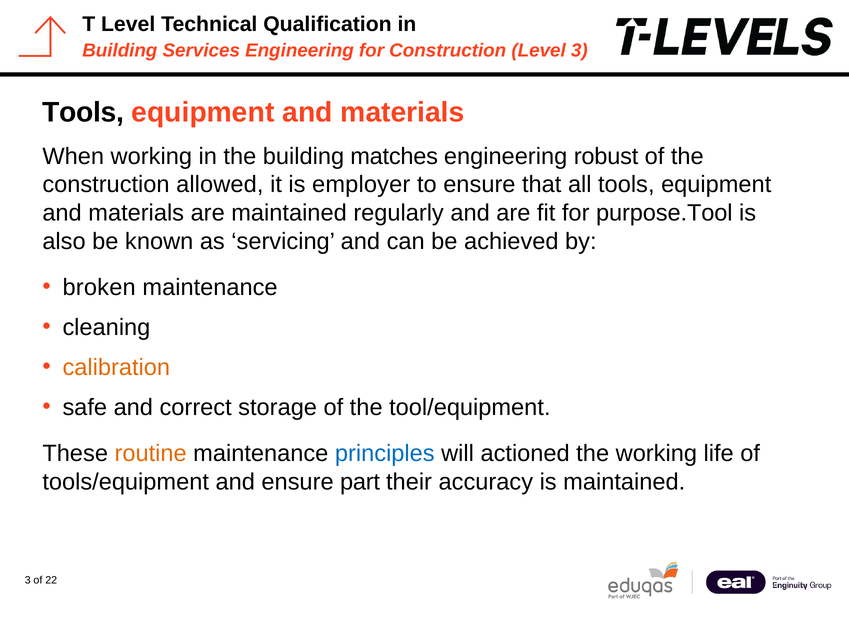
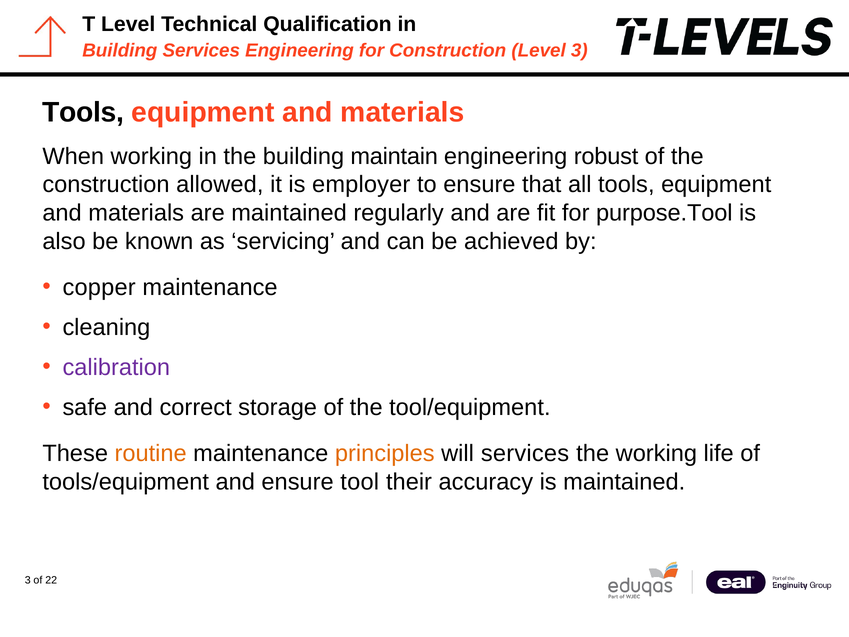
matches: matches -> maintain
broken: broken -> copper
calibration colour: orange -> purple
principles colour: blue -> orange
will actioned: actioned -> services
part: part -> tool
